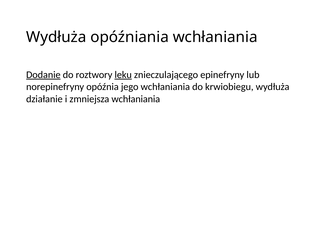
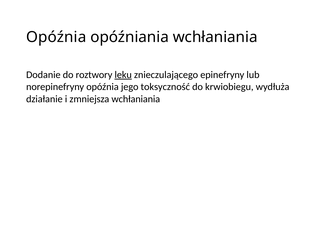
Wydłuża at (56, 37): Wydłuża -> Opóźnia
Dodanie underline: present -> none
jego wchłaniania: wchłaniania -> toksyczność
